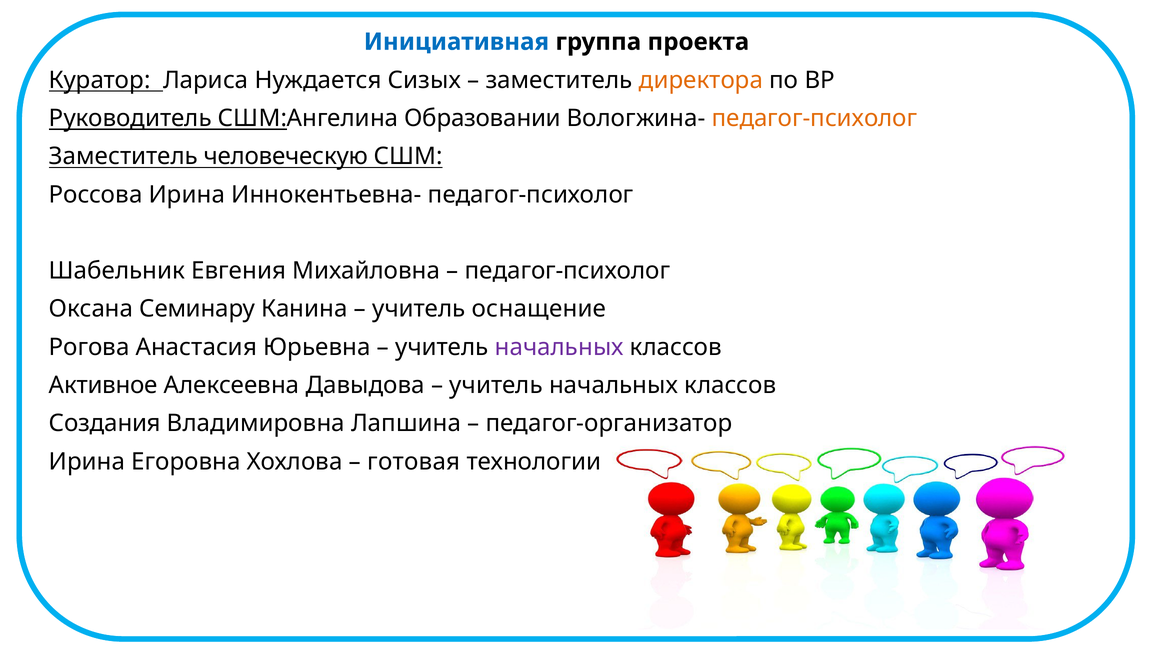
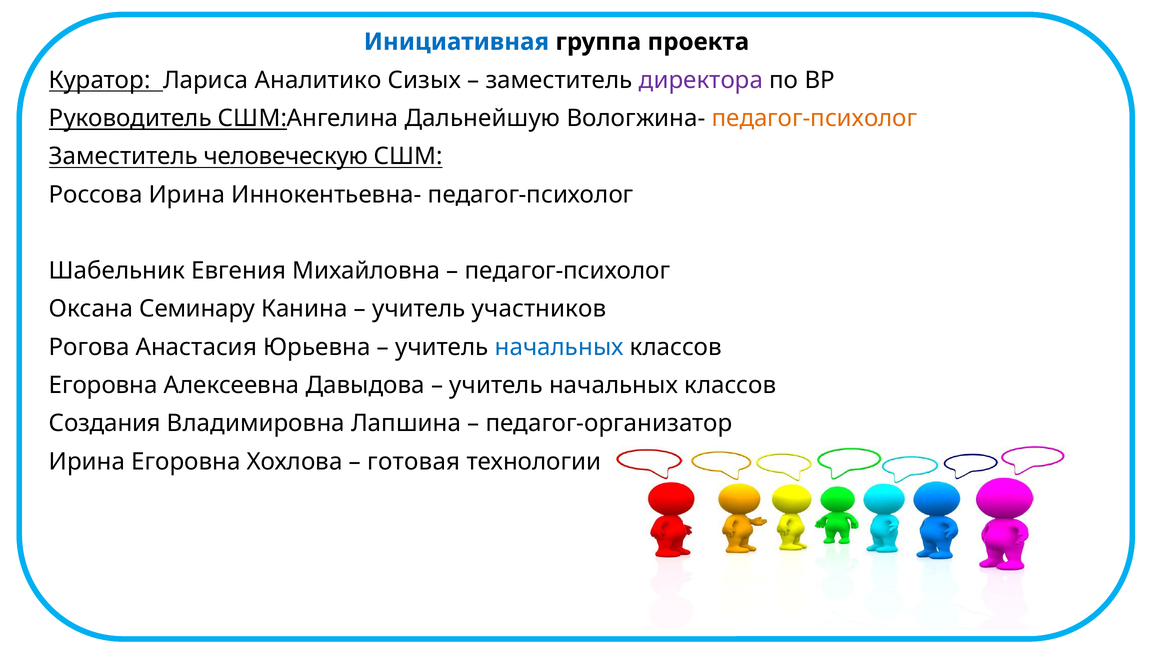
Нуждается: Нуждается -> Аналитико
директора colour: orange -> purple
Образовании: Образовании -> Дальнейшую
оснащение: оснащение -> участников
начальных at (559, 347) colour: purple -> blue
Активное at (103, 385): Активное -> Егоровна
